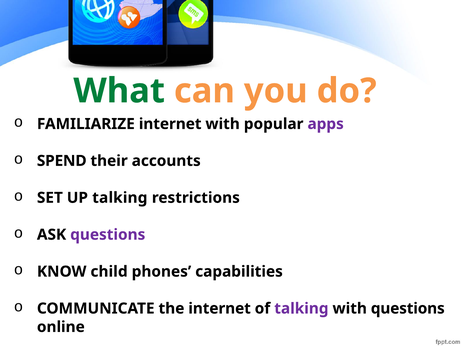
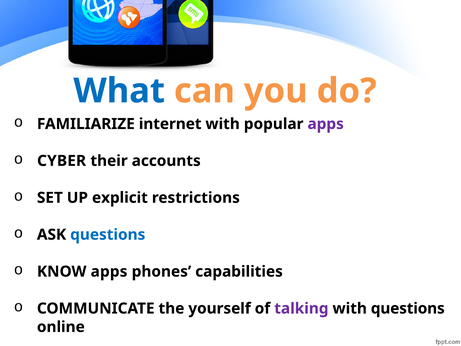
What colour: green -> blue
SPEND: SPEND -> CYBER
UP talking: talking -> explicit
questions at (108, 234) colour: purple -> blue
KNOW child: child -> apps
the internet: internet -> yourself
